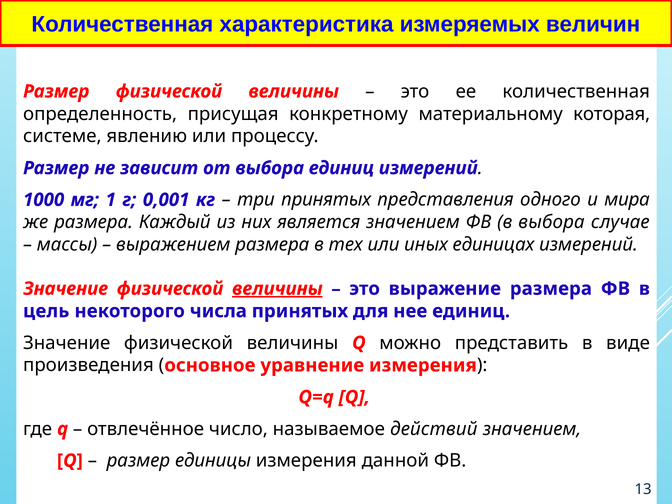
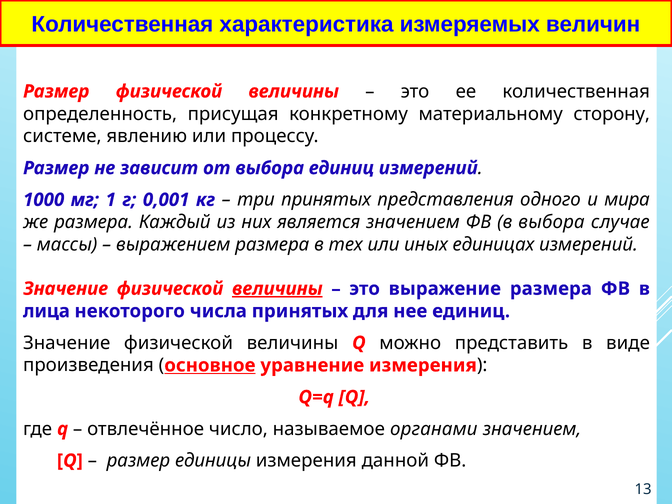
которая: которая -> сторону
цель: цель -> лица
основное underline: none -> present
действий: действий -> органами
